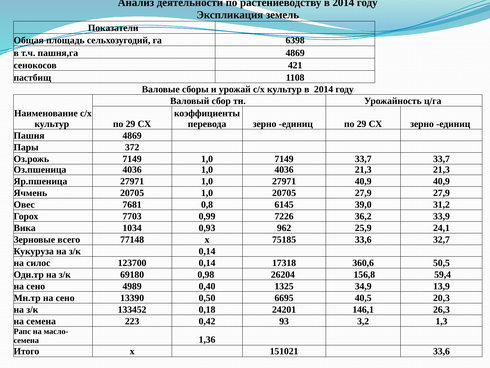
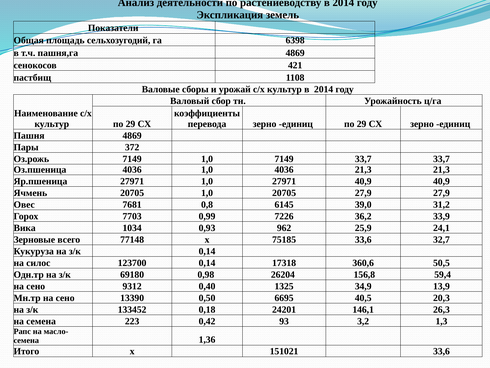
4989: 4989 -> 9312
